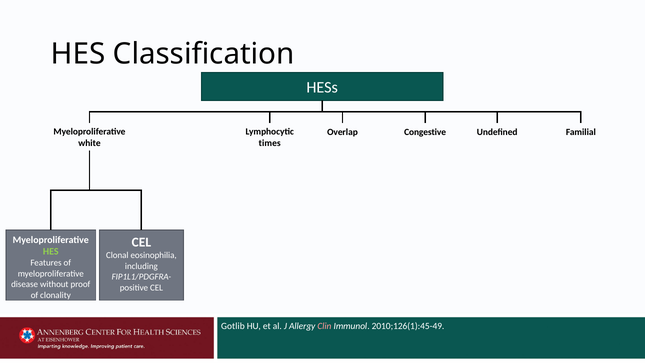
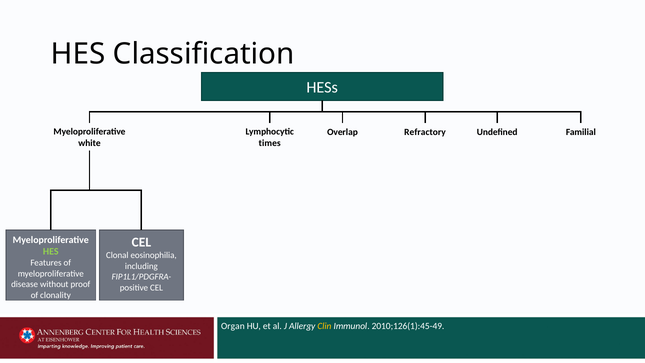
Congestive: Congestive -> Refractory
Gotlib: Gotlib -> Organ
Clin colour: pink -> yellow
